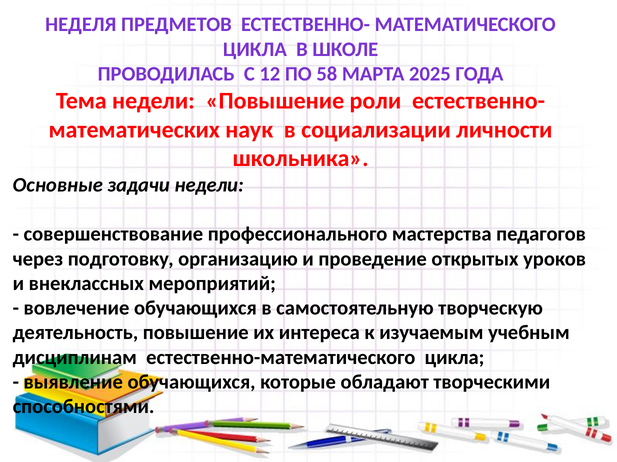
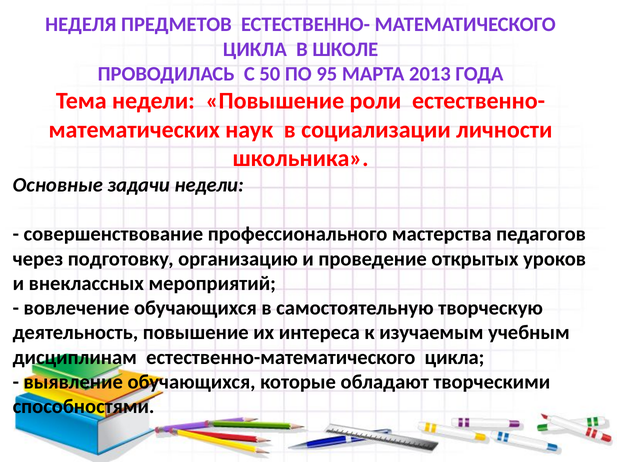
12: 12 -> 50
58: 58 -> 95
2025: 2025 -> 2013
